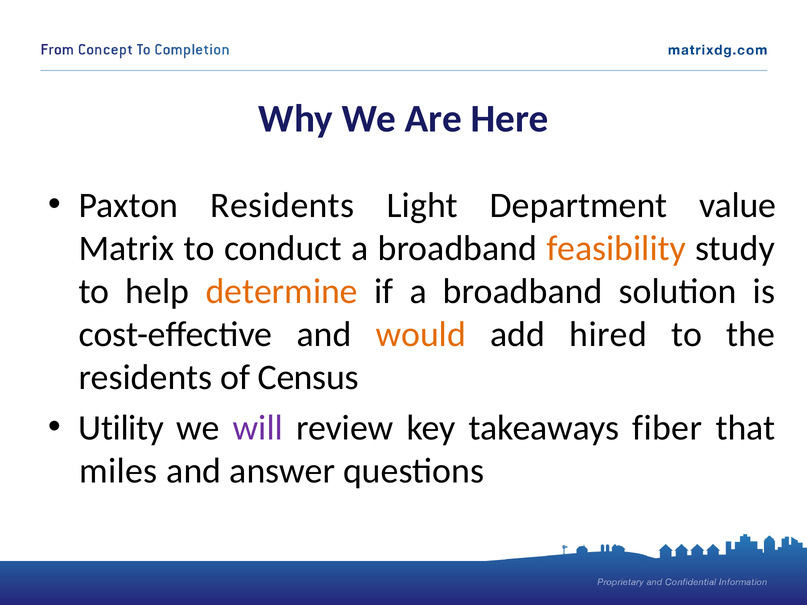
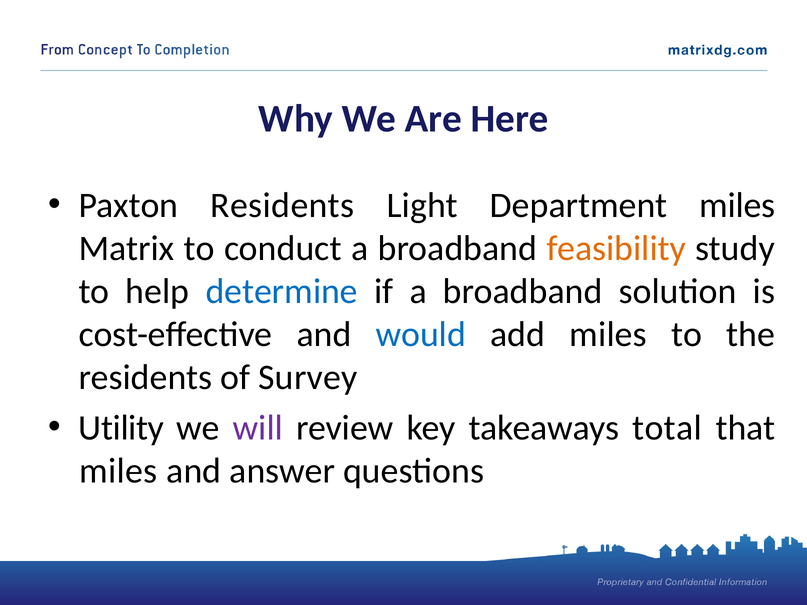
Department value: value -> miles
determine colour: orange -> blue
would colour: orange -> blue
add hired: hired -> miles
Census: Census -> Survey
fiber: fiber -> total
